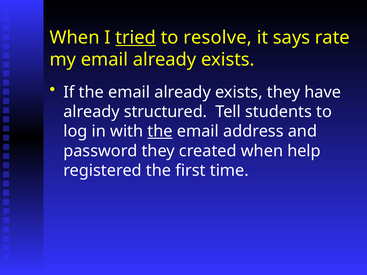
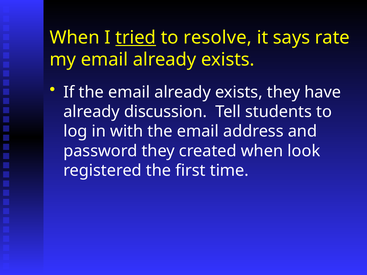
structured: structured -> discussion
the at (160, 131) underline: present -> none
help: help -> look
